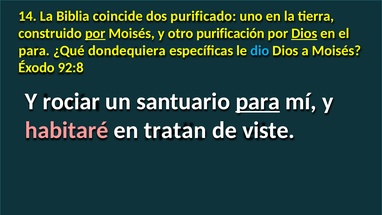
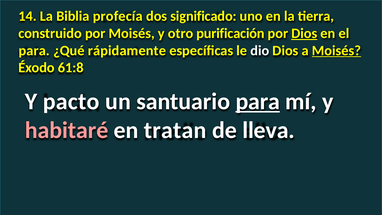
coincide: coincide -> profecía
purificado: purificado -> significado
por at (95, 33) underline: present -> none
dondequiera: dondequiera -> rápidamente
dio colour: light blue -> white
Moisés at (336, 50) underline: none -> present
92:8: 92:8 -> 61:8
rociar: rociar -> pacto
viste: viste -> lleva
